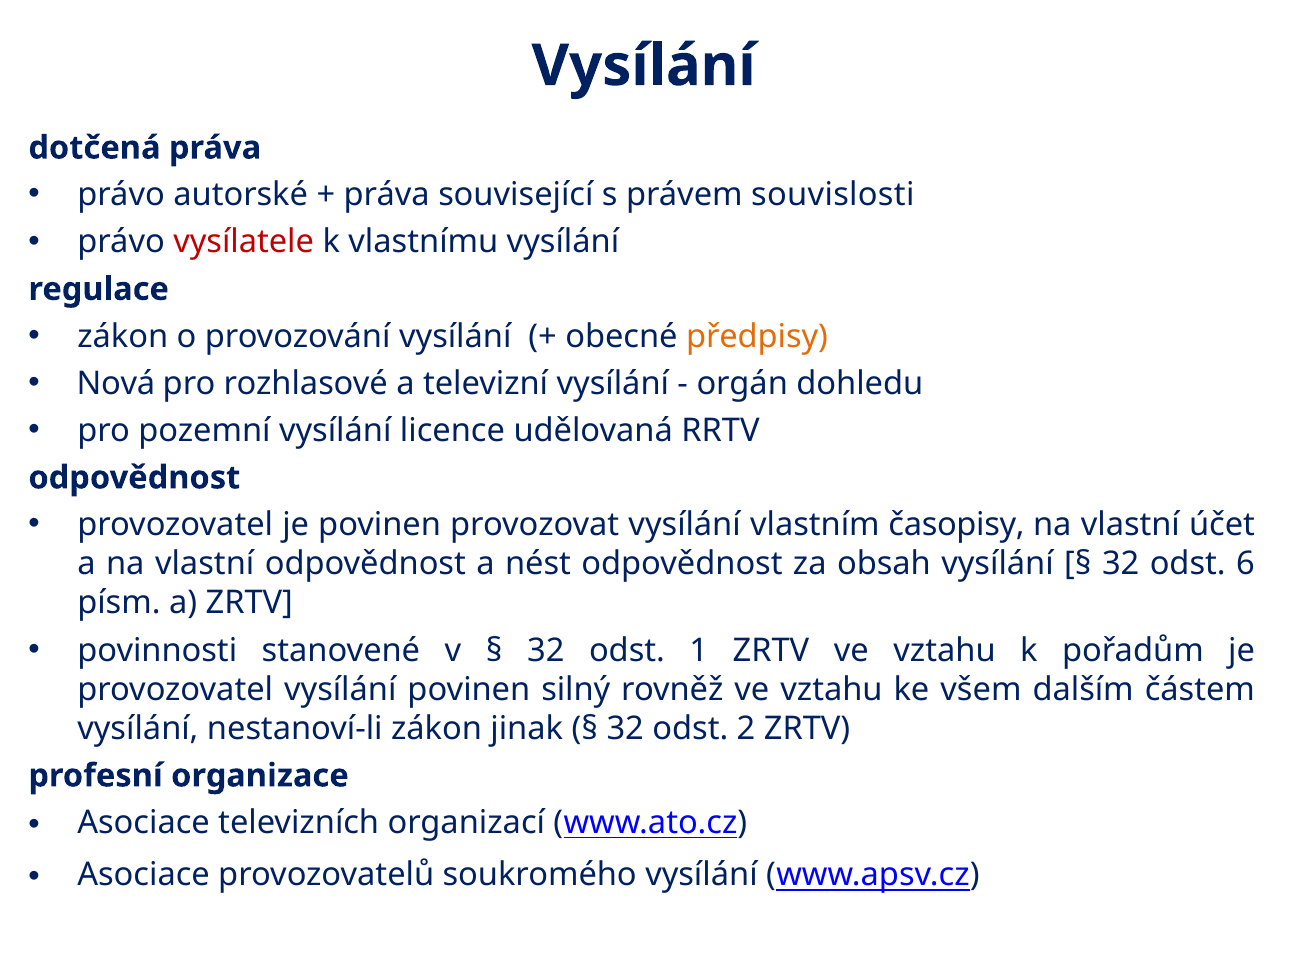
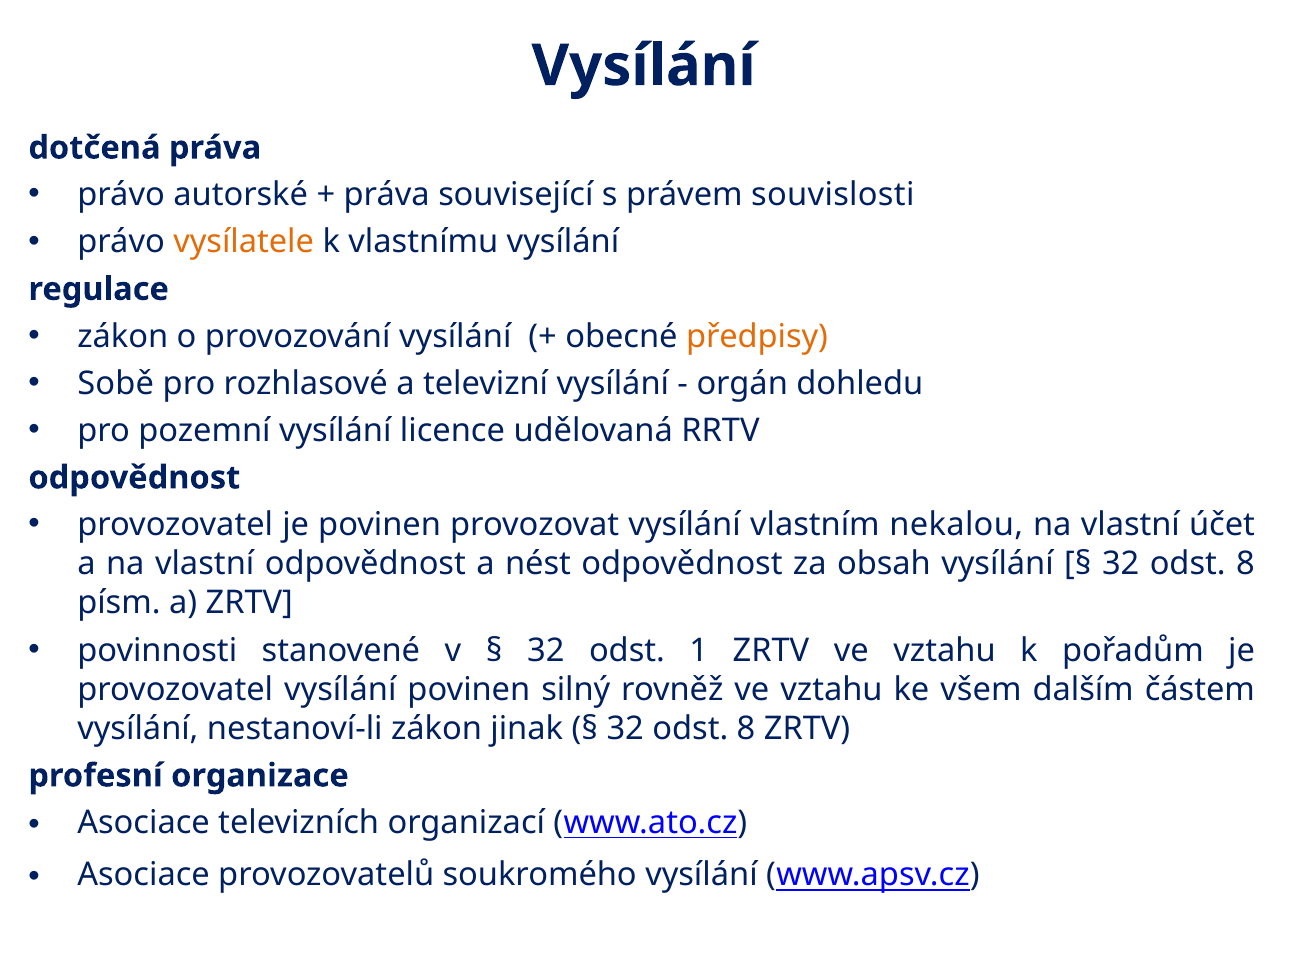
vysílatele colour: red -> orange
Nová: Nová -> Sobě
časopisy: časopisy -> nekalou
6 at (1245, 564): 6 -> 8
2 at (746, 728): 2 -> 8
